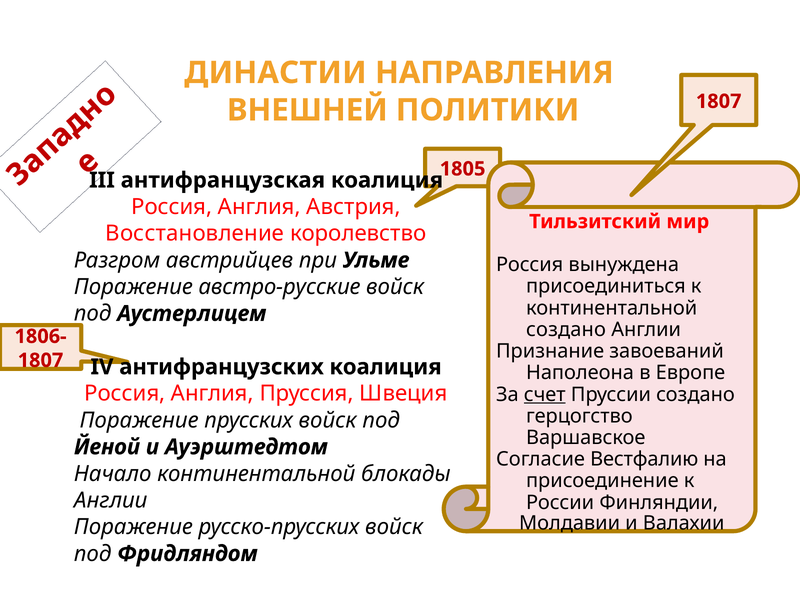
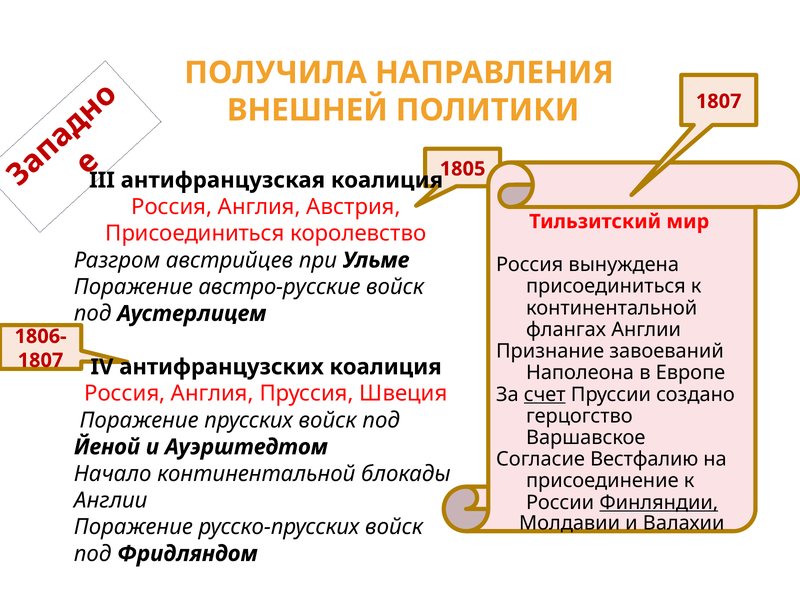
ДИНАСТИИ: ДИНАСТИИ -> ПОЛУЧИЛА
Восстановление at (195, 234): Восстановление -> Присоединиться
создано at (566, 330): создано -> флангах
Финляндии underline: none -> present
